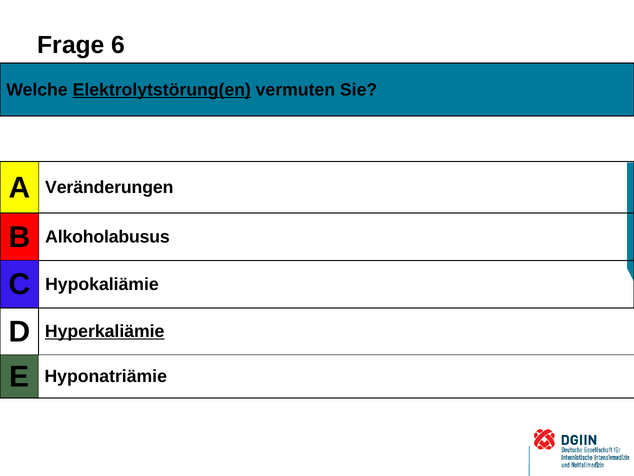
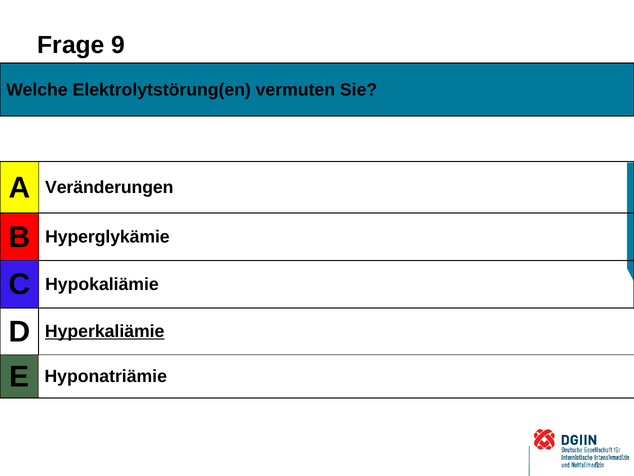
6: 6 -> 9
Elektrolytstörung(en underline: present -> none
Alkoholabusus: Alkoholabusus -> Hyperglykämie
